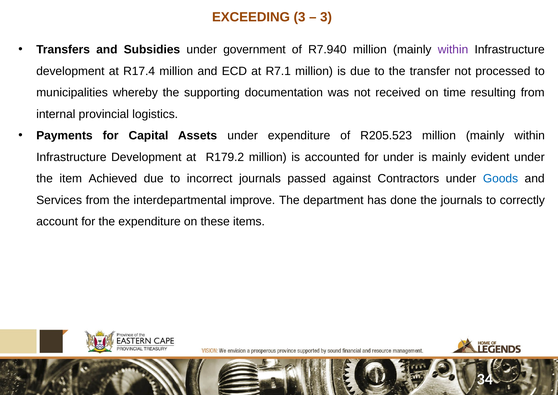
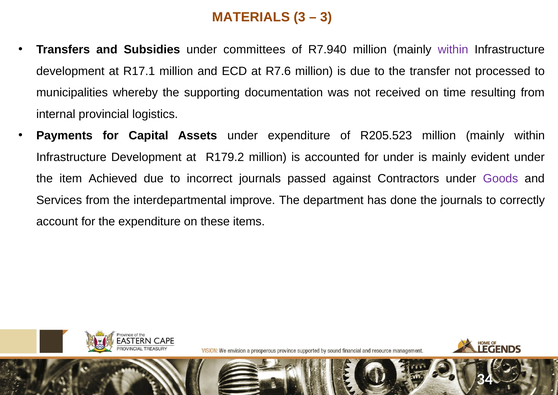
EXCEEDING: EXCEEDING -> MATERIALS
government: government -> committees
R17.4: R17.4 -> R17.1
R7.1: R7.1 -> R7.6
Goods colour: blue -> purple
